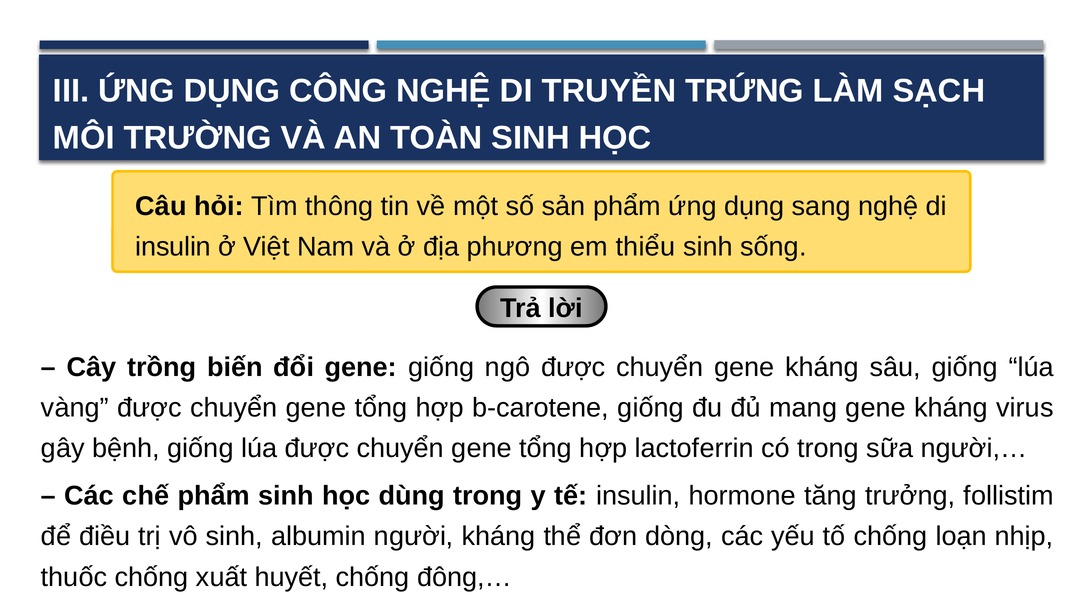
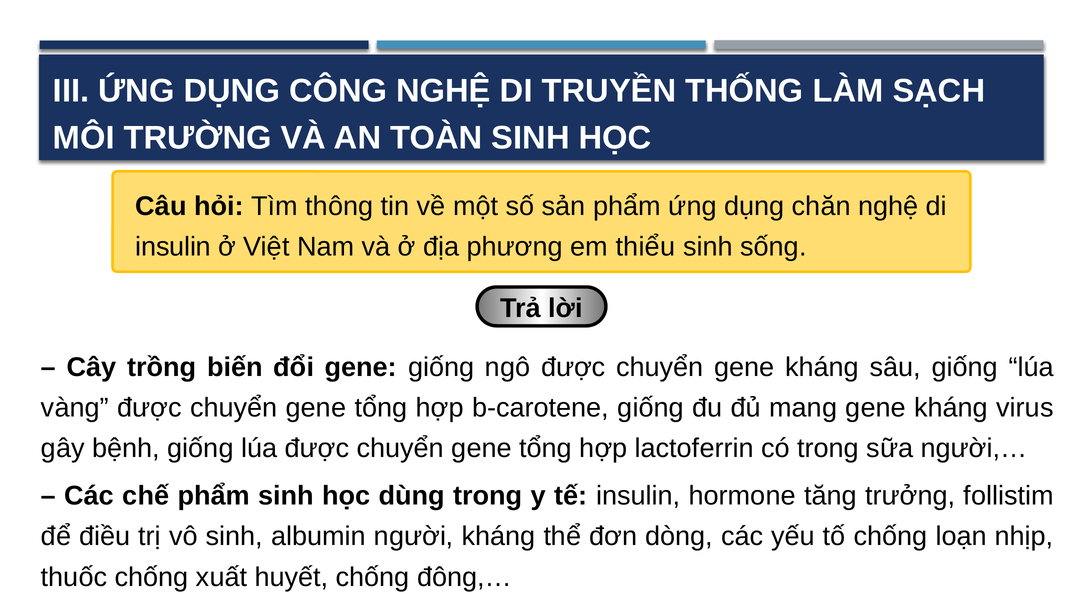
TRỨNG: TRỨNG -> THỐNG
sang: sang -> chăn
